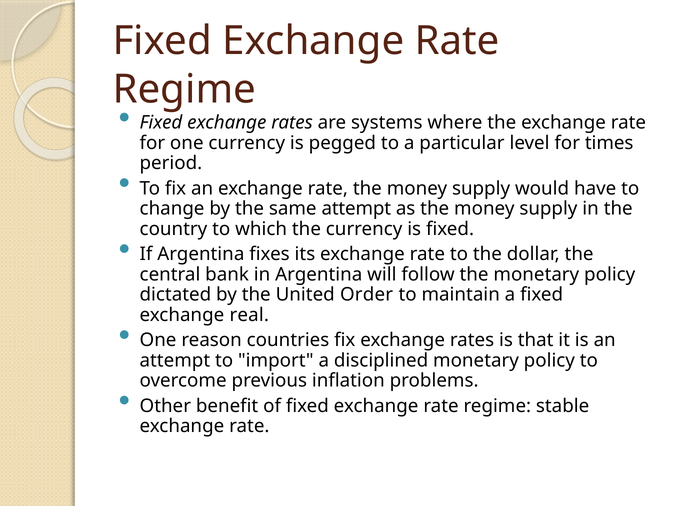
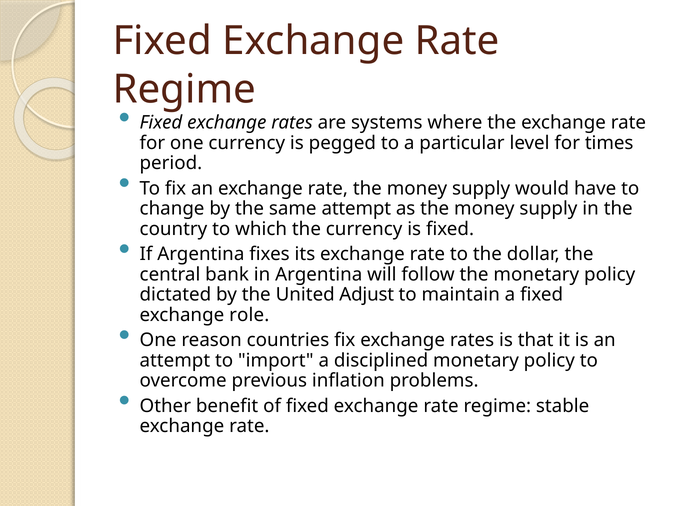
Order: Order -> Adjust
real: real -> role
